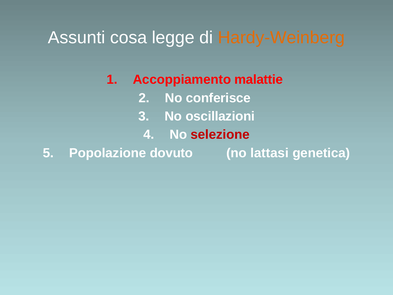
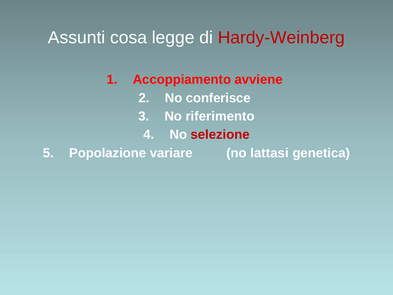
Hardy-Weinberg colour: orange -> red
malattie: malattie -> avviene
oscillazioni: oscillazioni -> riferimento
dovuto: dovuto -> variare
